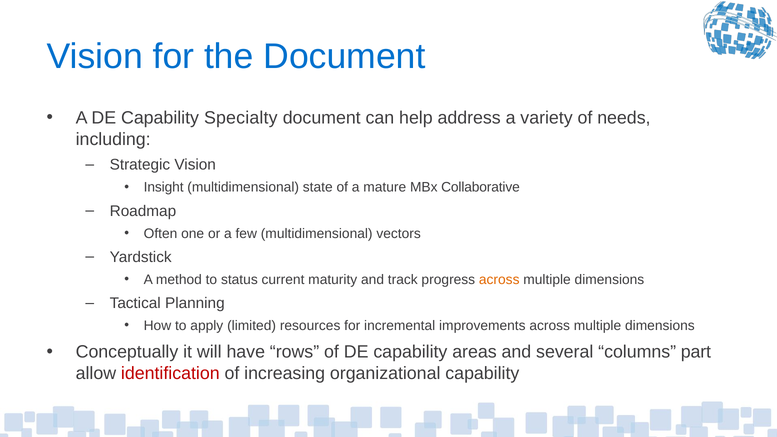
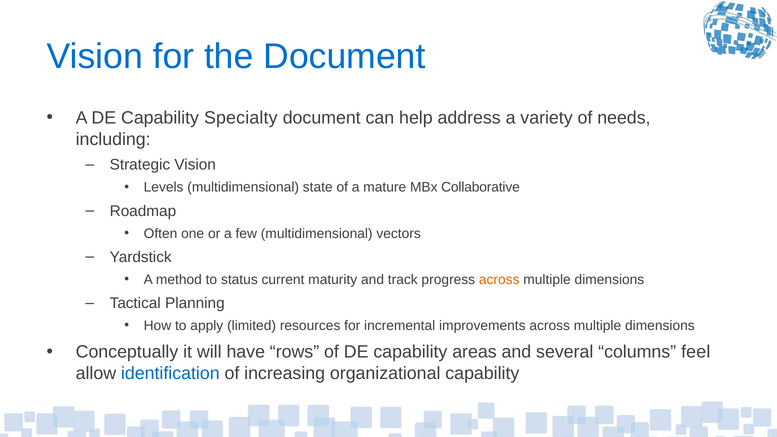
Insight: Insight -> Levels
part: part -> feel
identification colour: red -> blue
